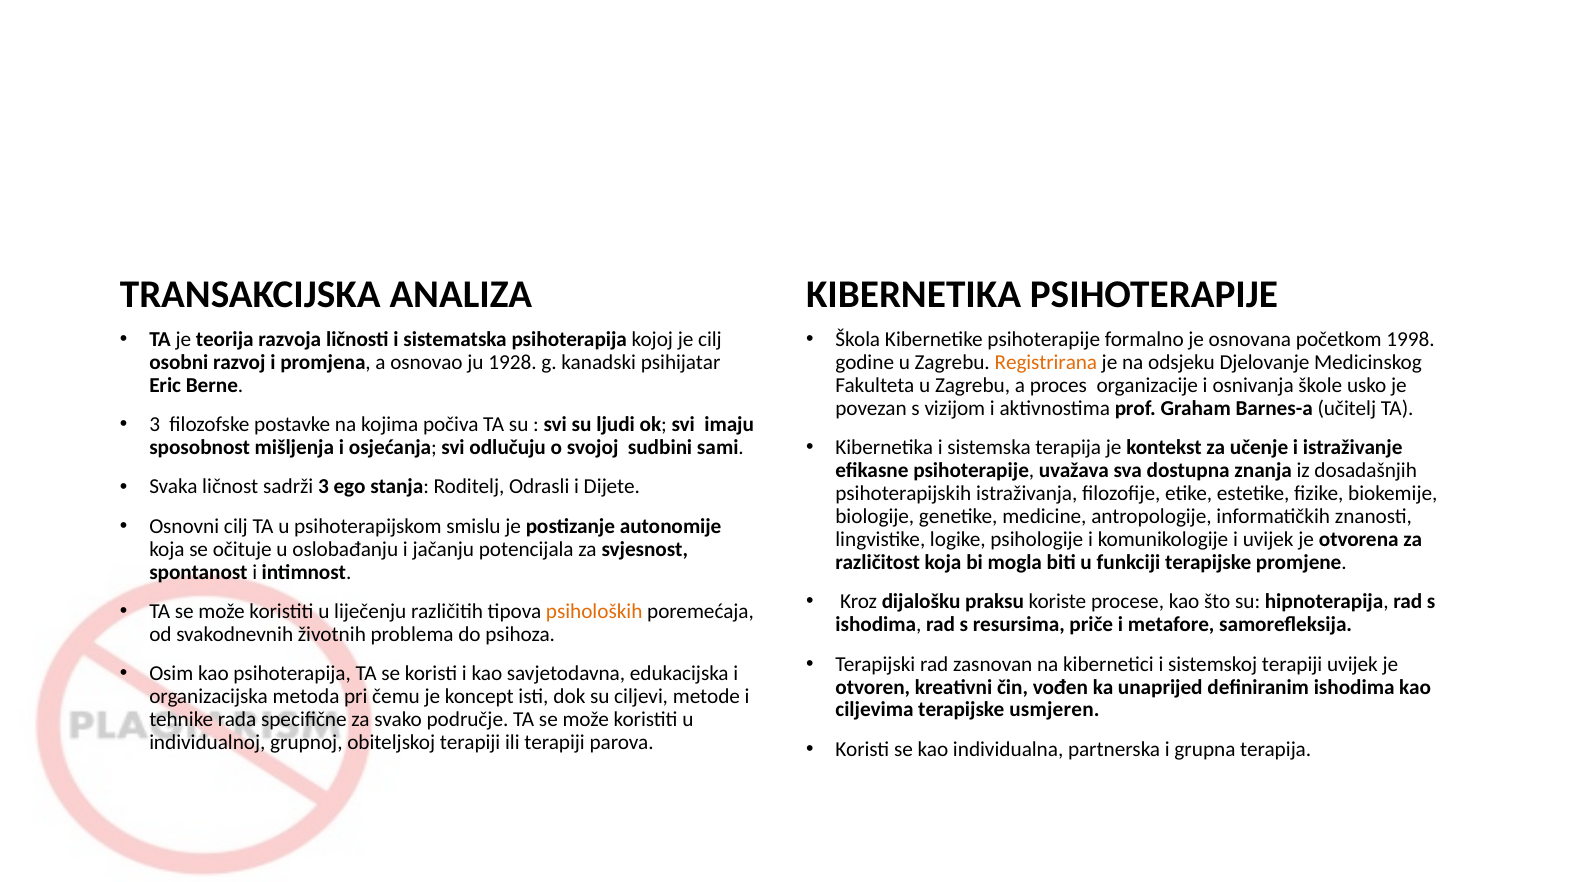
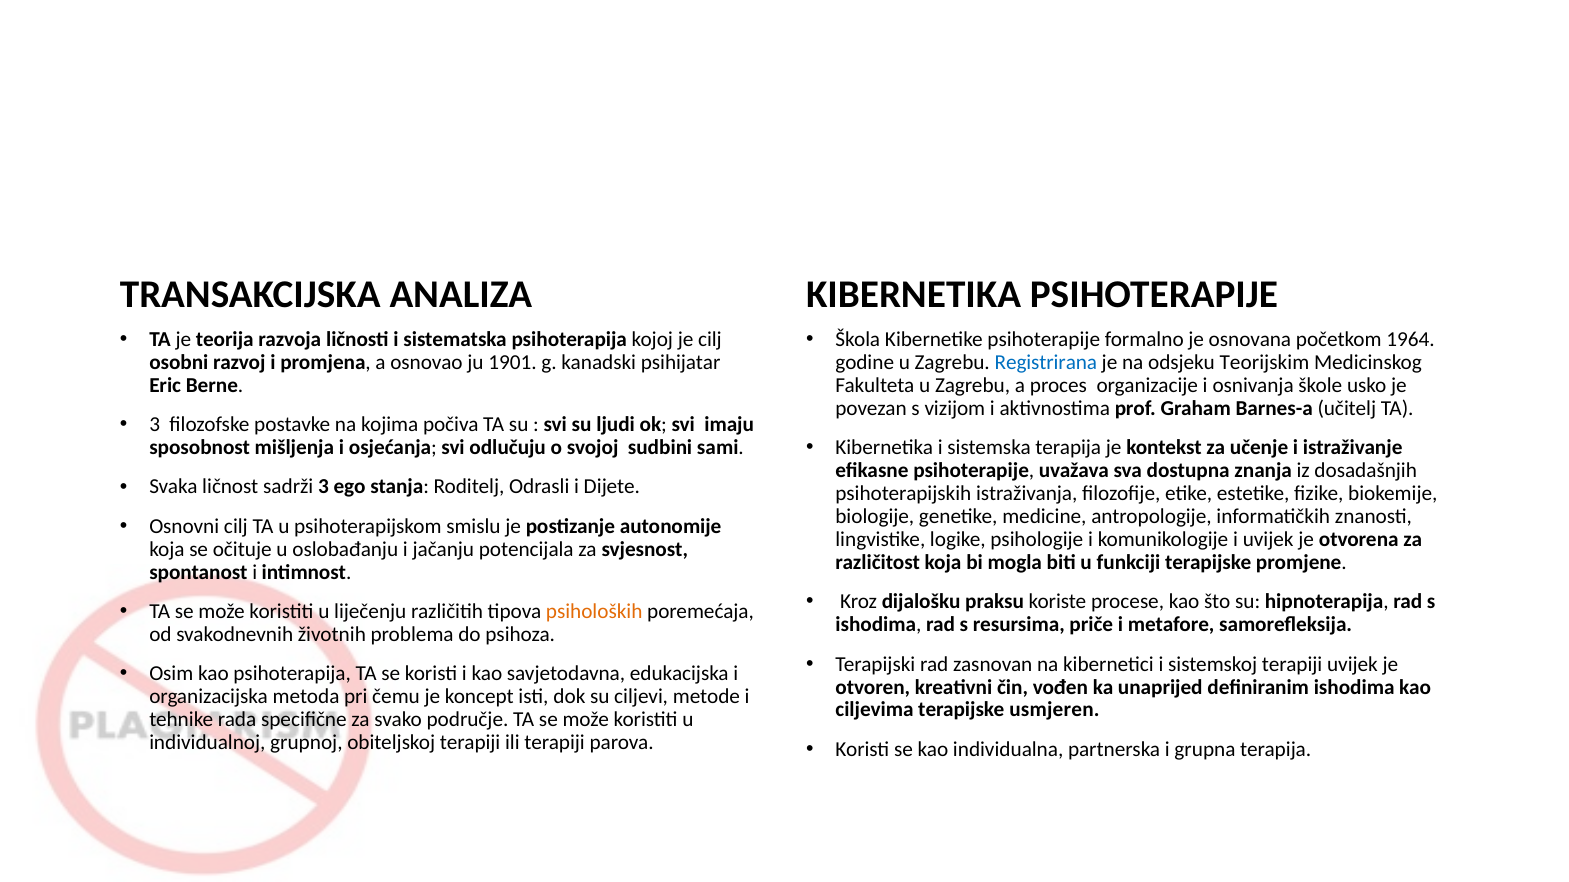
1998: 1998 -> 1964
1928: 1928 -> 1901
Registrirana colour: orange -> blue
Djelovanje: Djelovanje -> Teorijskim
